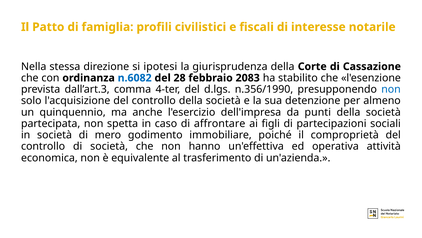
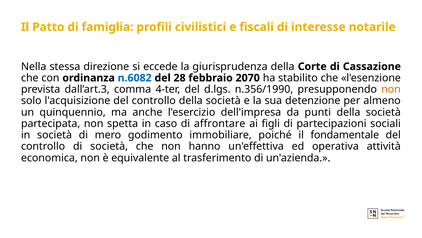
ipotesi: ipotesi -> eccede
2083: 2083 -> 2070
non at (391, 89) colour: blue -> orange
comproprietà: comproprietà -> fondamentale
